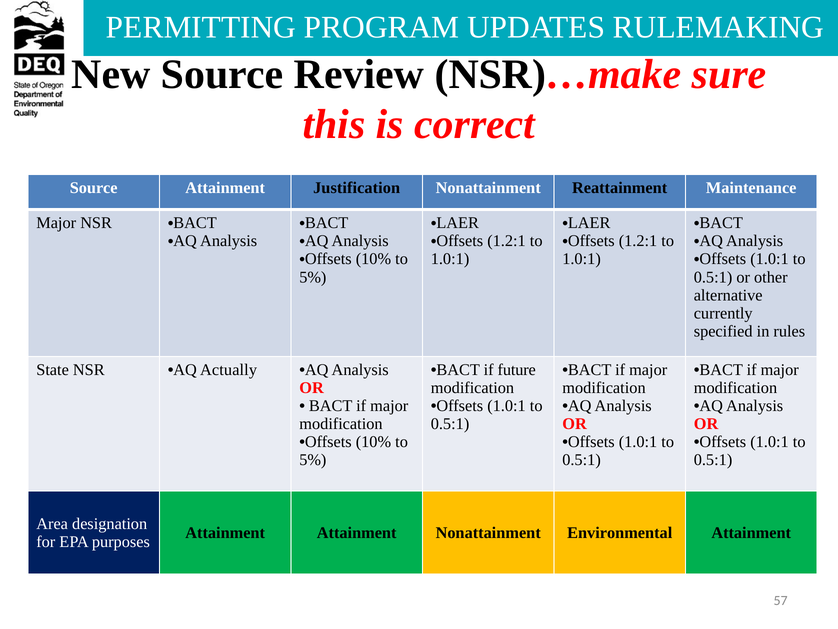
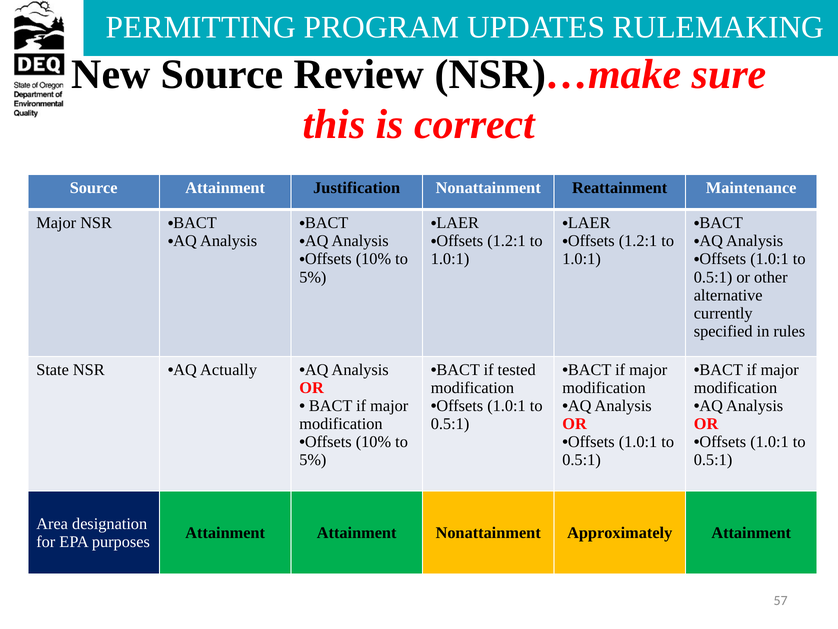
future: future -> tested
Environmental: Environmental -> Approximately
